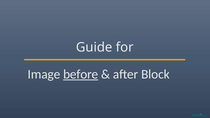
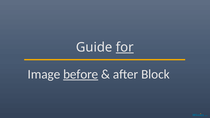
for underline: none -> present
